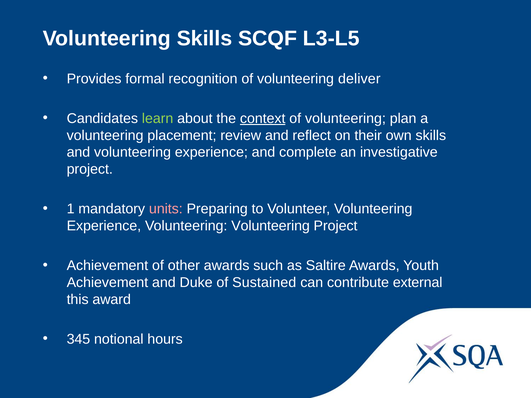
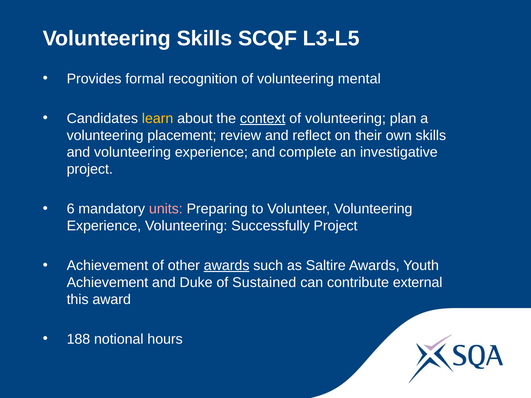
deliver: deliver -> mental
learn colour: light green -> yellow
1: 1 -> 6
Volunteering Volunteering: Volunteering -> Successfully
awards at (227, 266) underline: none -> present
345: 345 -> 188
